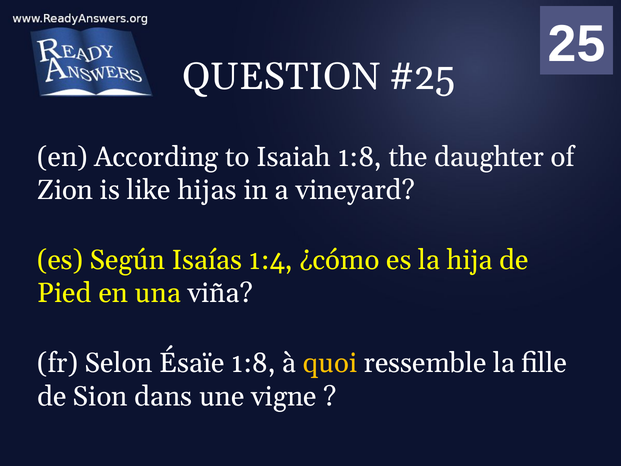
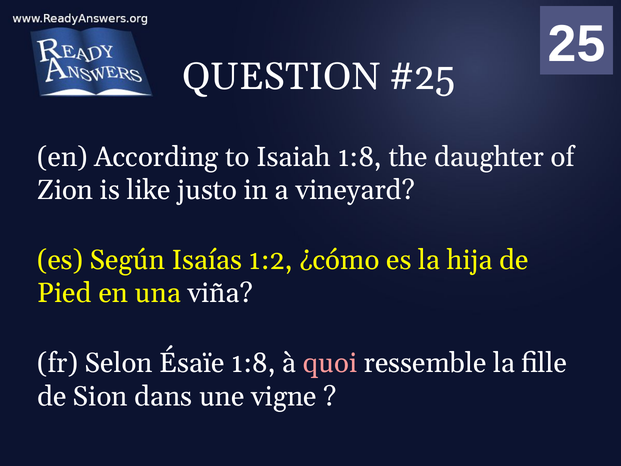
hijas: hijas -> justo
1:4: 1:4 -> 1:2
quoi colour: yellow -> pink
